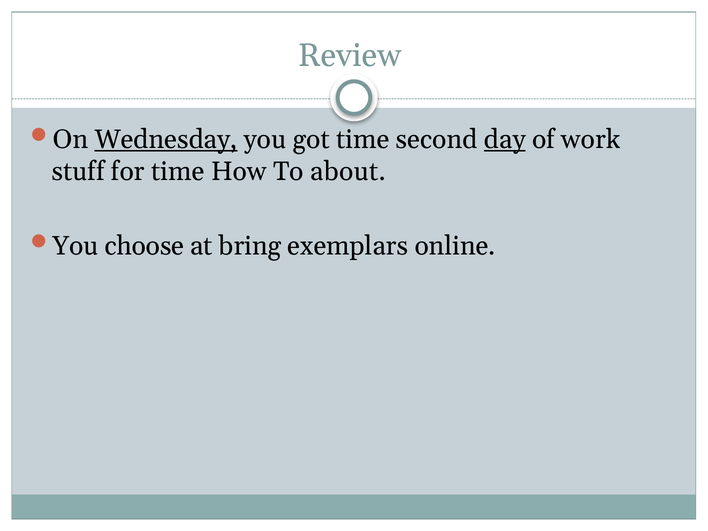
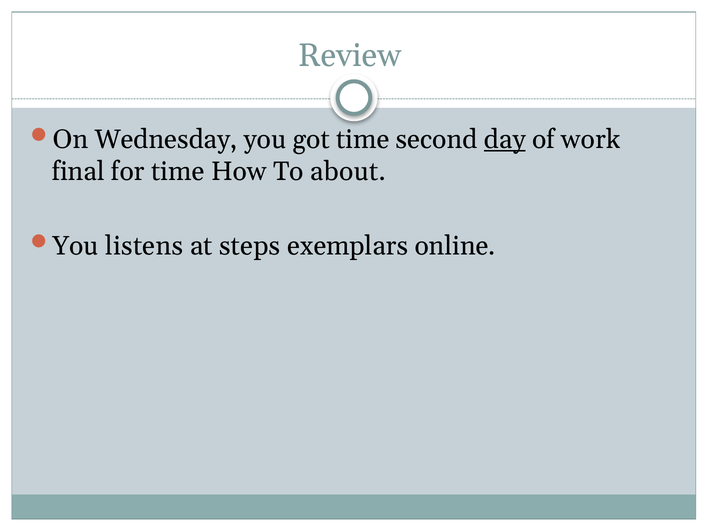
Wednesday underline: present -> none
stuff: stuff -> final
choose: choose -> listens
bring: bring -> steps
